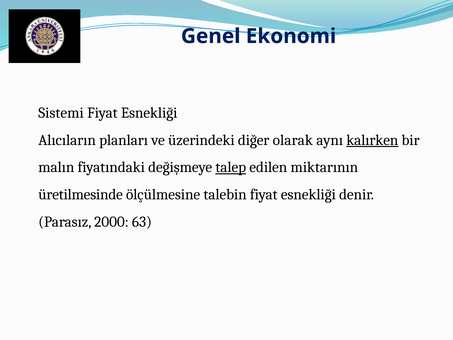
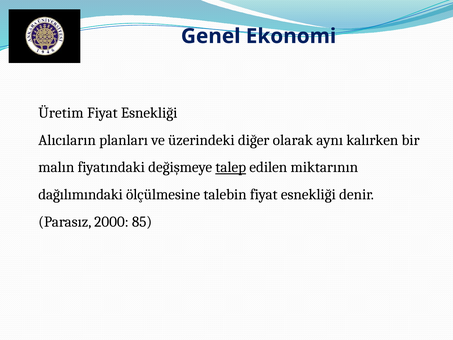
Sistemi: Sistemi -> Üretim
kalırken underline: present -> none
üretilmesinde: üretilmesinde -> dağılımındaki
63: 63 -> 85
